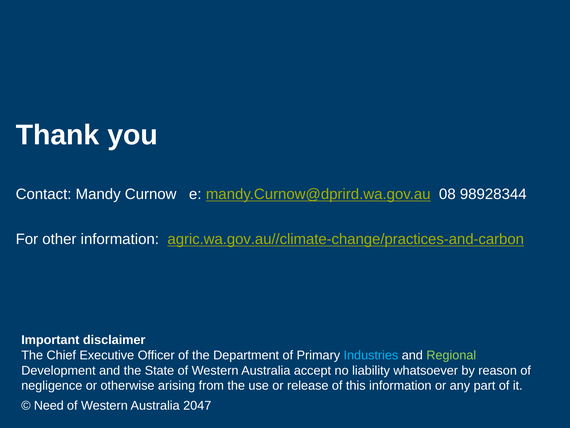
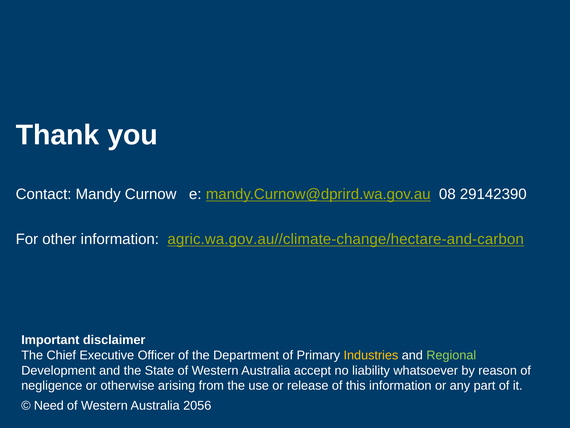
98928344: 98928344 -> 29142390
agric.wa.gov.au//climate-change/practices-and-carbon: agric.wa.gov.au//climate-change/practices-and-carbon -> agric.wa.gov.au//climate-change/hectare-and-carbon
Industries colour: light blue -> yellow
2047: 2047 -> 2056
